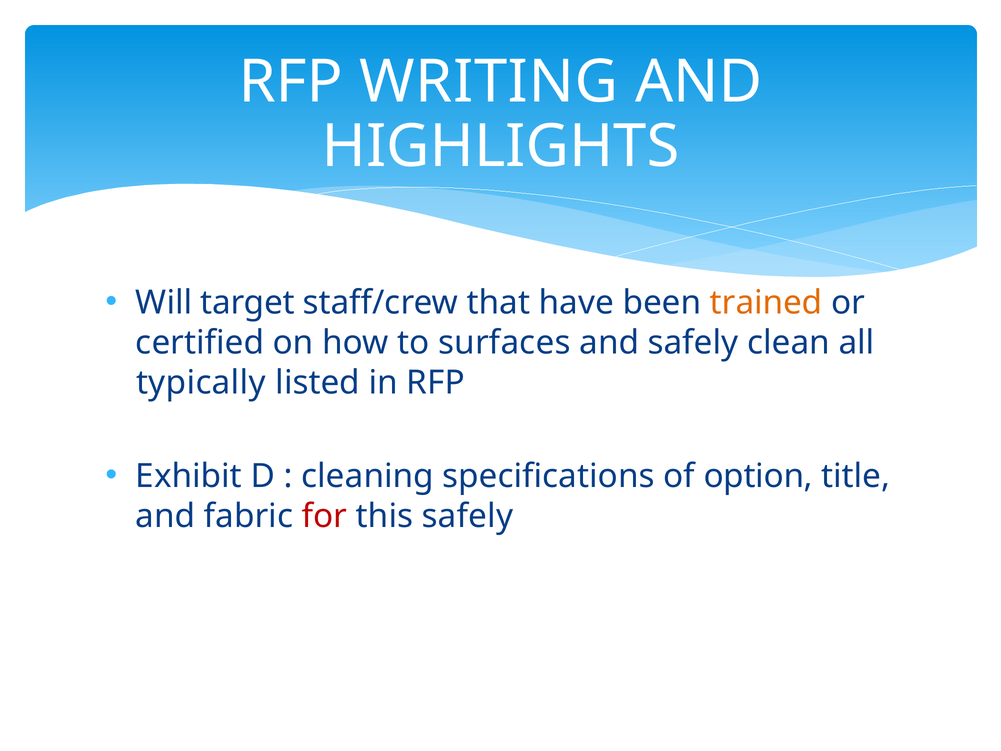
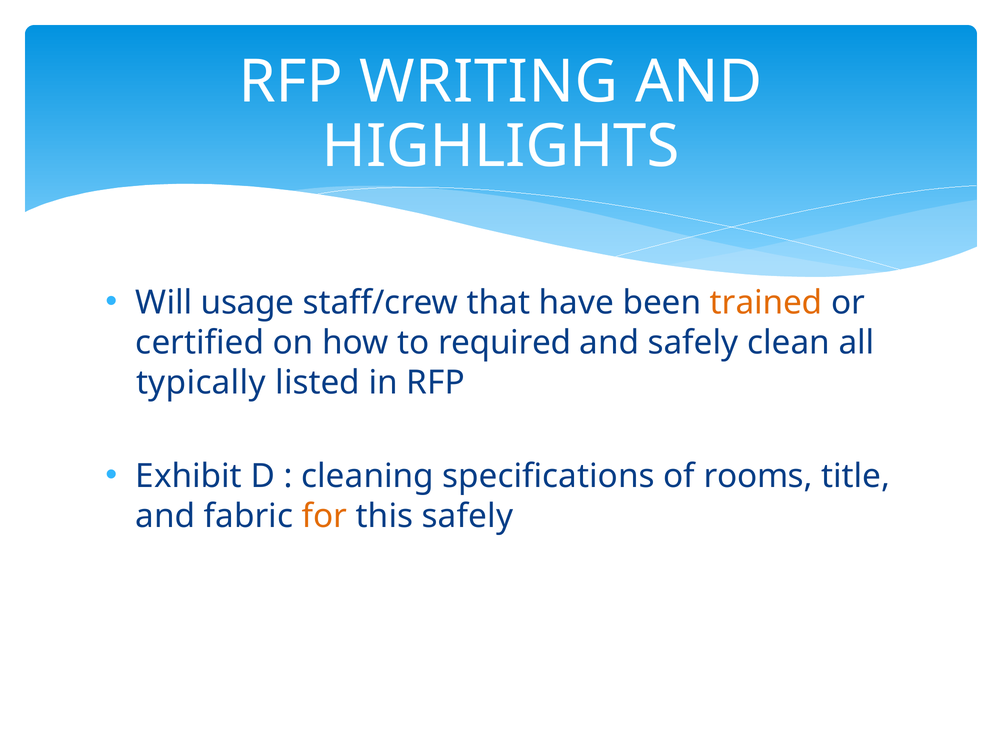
target: target -> usage
surfaces: surfaces -> required
option: option -> rooms
for colour: red -> orange
